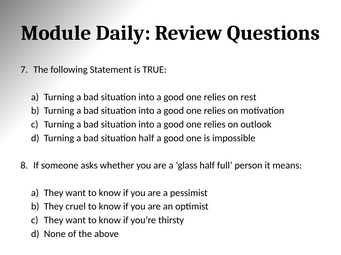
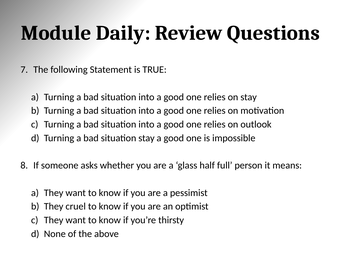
on rest: rest -> stay
situation half: half -> stay
